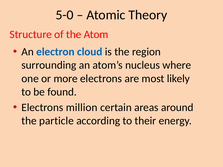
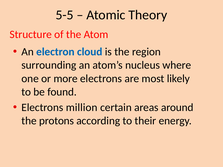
5-0: 5-0 -> 5-5
particle: particle -> protons
